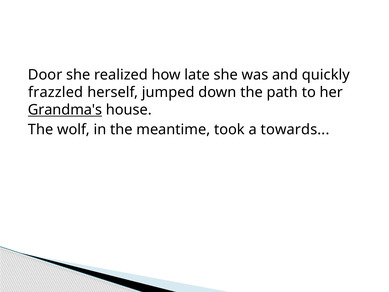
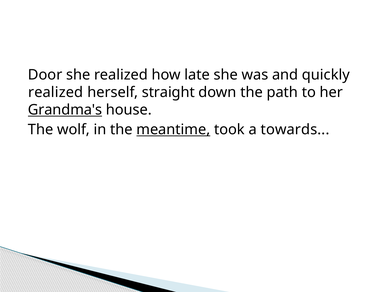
frazzled at (56, 92): frazzled -> realized
jumped: jumped -> straight
meantime underline: none -> present
